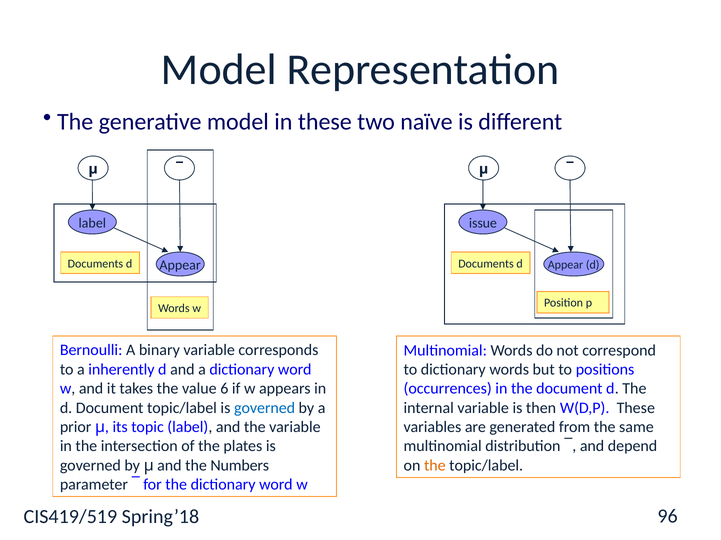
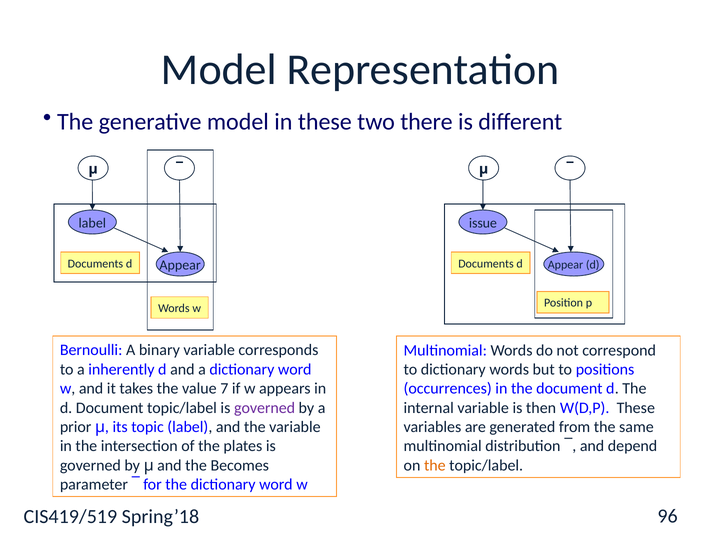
naïve: naïve -> there
6: 6 -> 7
governed at (265, 408) colour: blue -> purple
Numbers: Numbers -> Becomes
